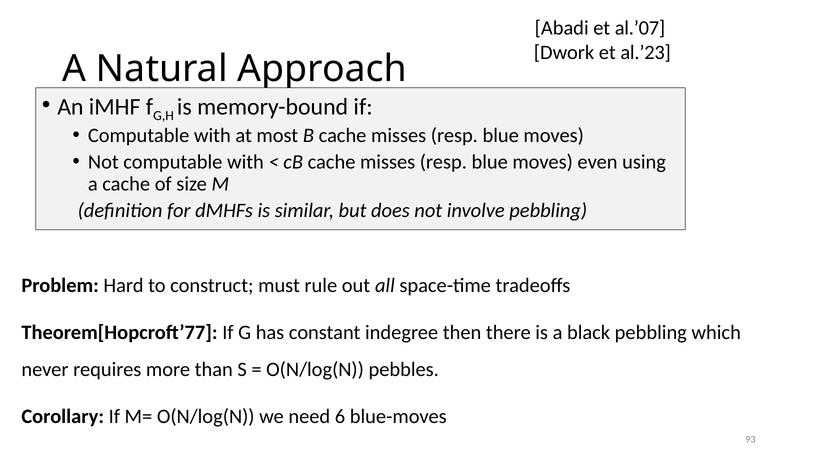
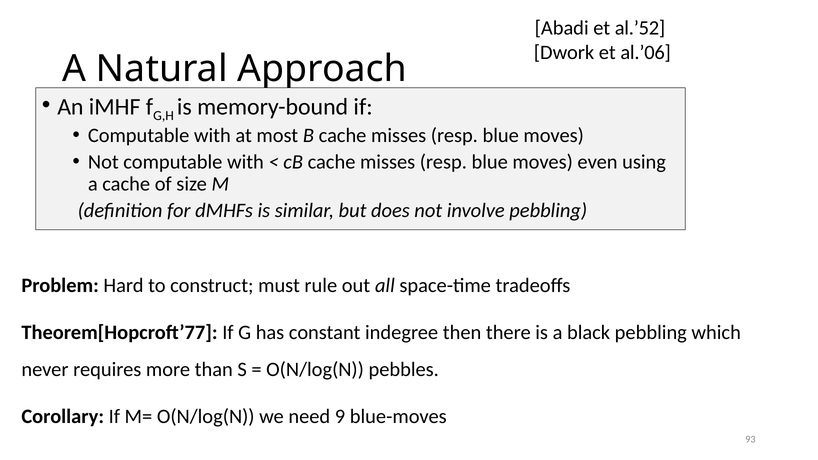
al.’07: al.’07 -> al.’52
al.’23: al.’23 -> al.’06
6: 6 -> 9
